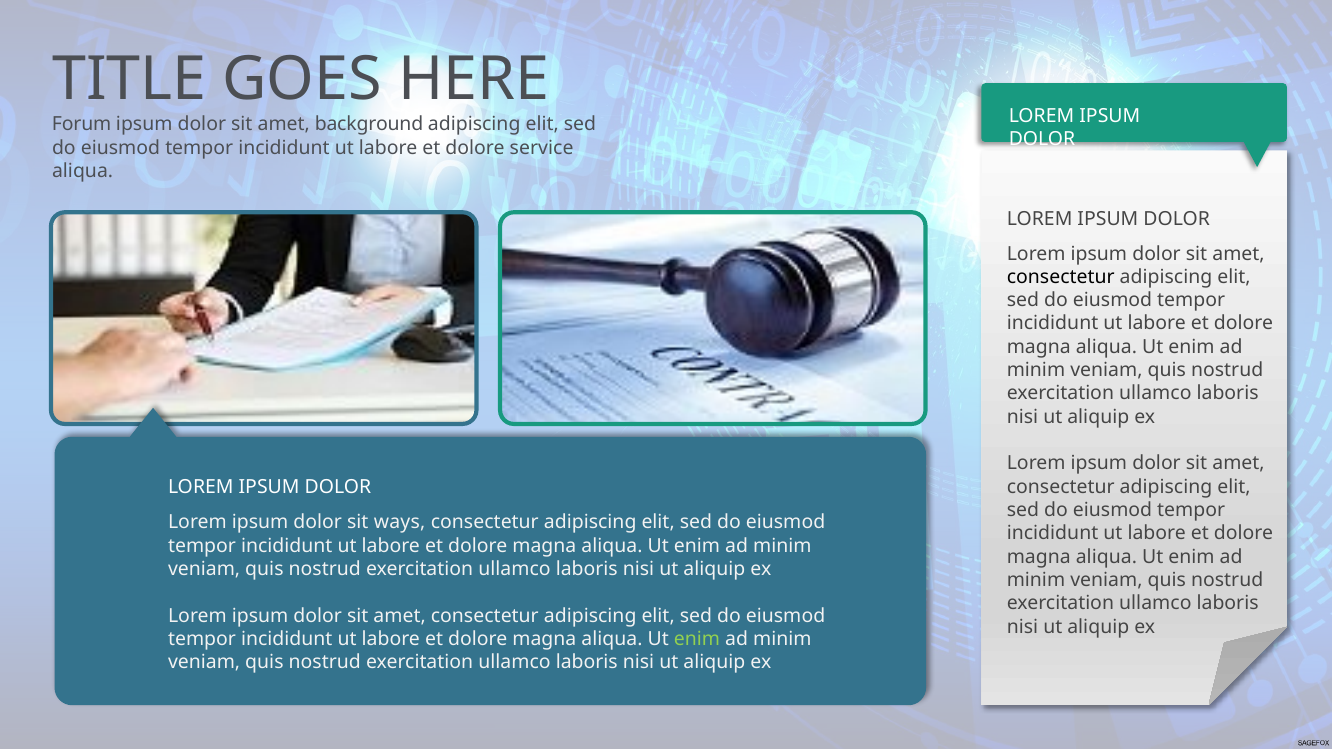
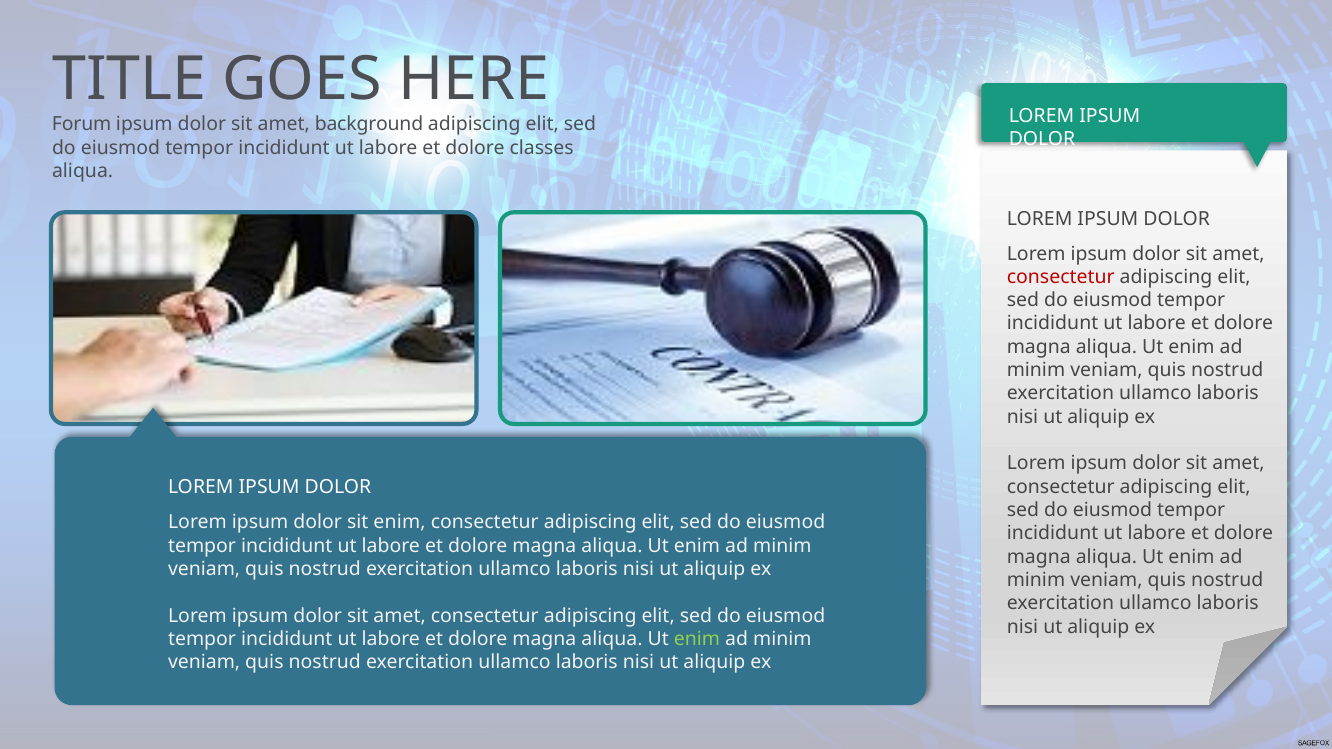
service: service -> classes
consectetur at (1061, 277) colour: black -> red
sit ways: ways -> enim
